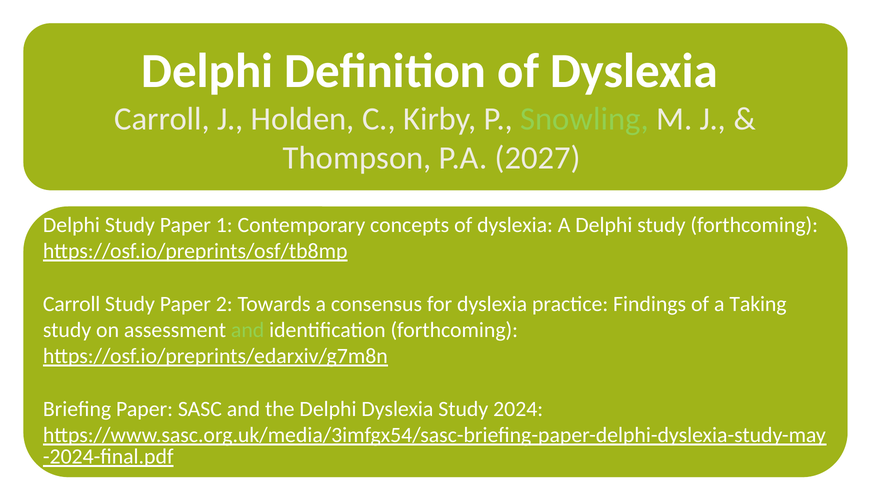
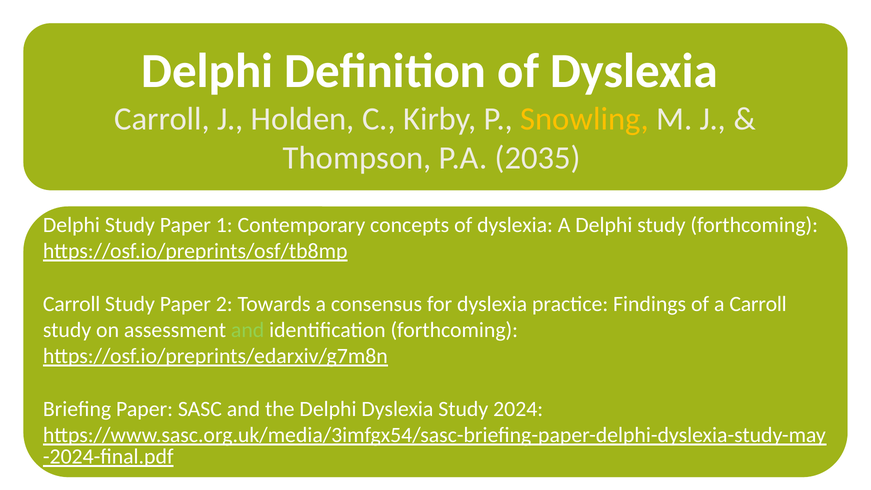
Snowling colour: light green -> yellow
2027: 2027 -> 2035
a Taking: Taking -> Carroll
